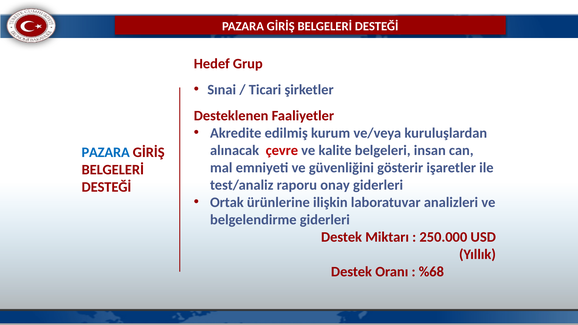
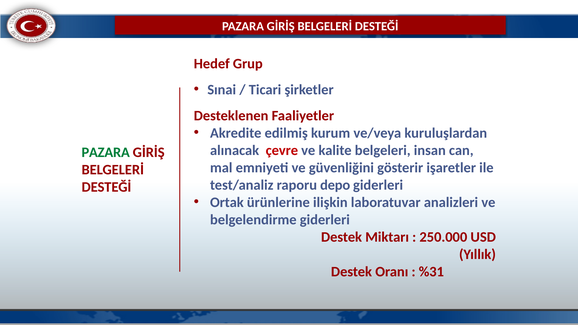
PAZARA at (106, 152) colour: blue -> green
onay: onay -> depo
%68: %68 -> %31
